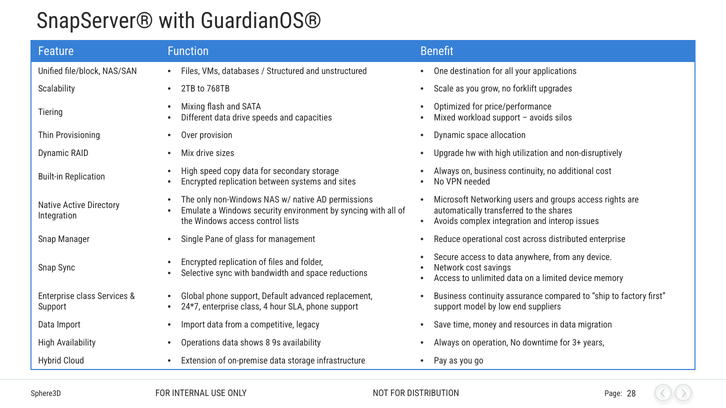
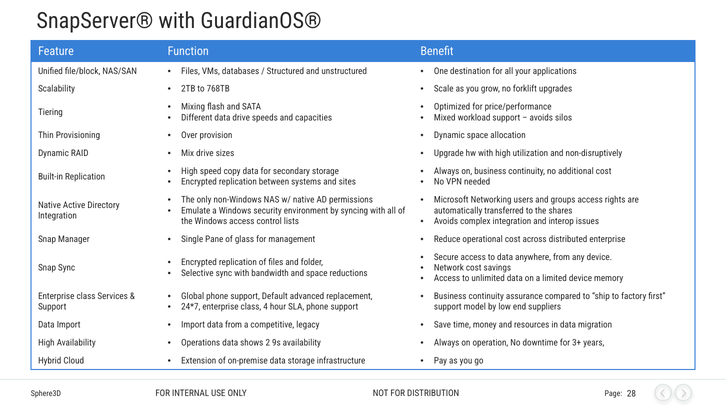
8: 8 -> 2
